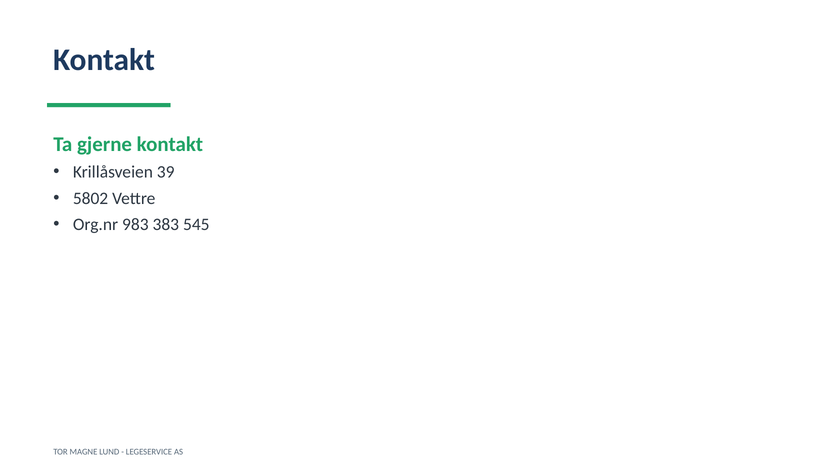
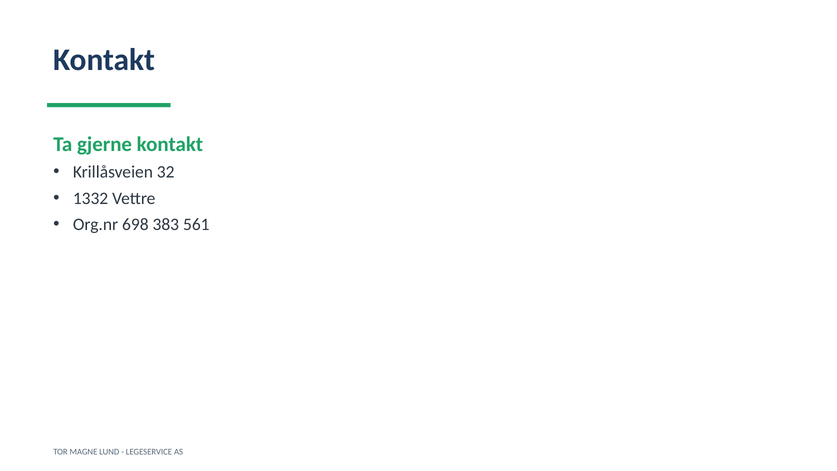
39: 39 -> 32
5802: 5802 -> 1332
983: 983 -> 698
545: 545 -> 561
